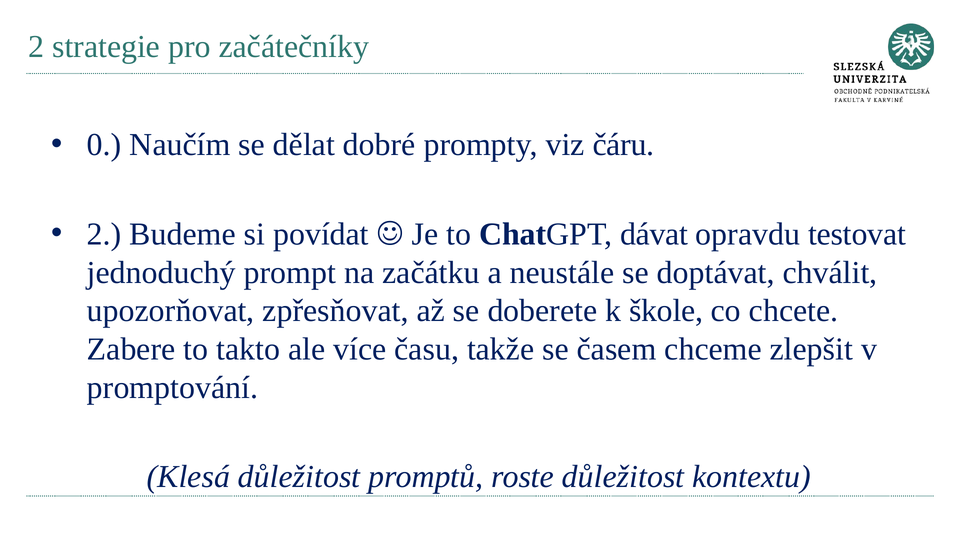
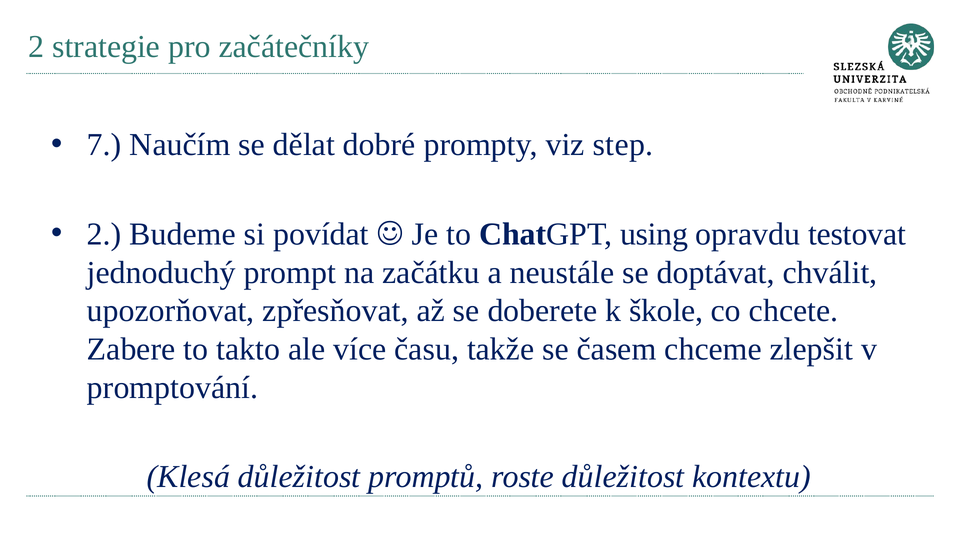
0: 0 -> 7
čáru: čáru -> step
dávat: dávat -> using
